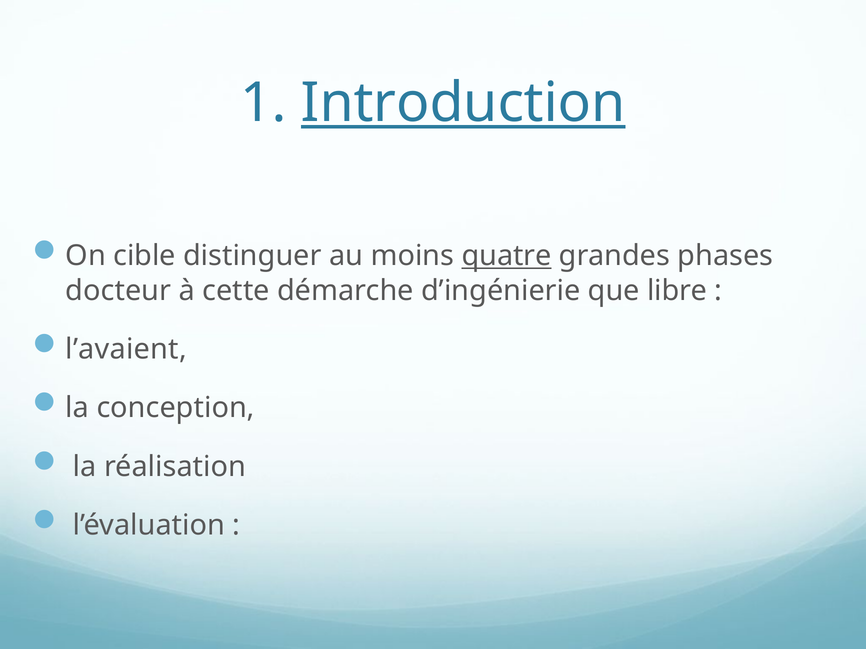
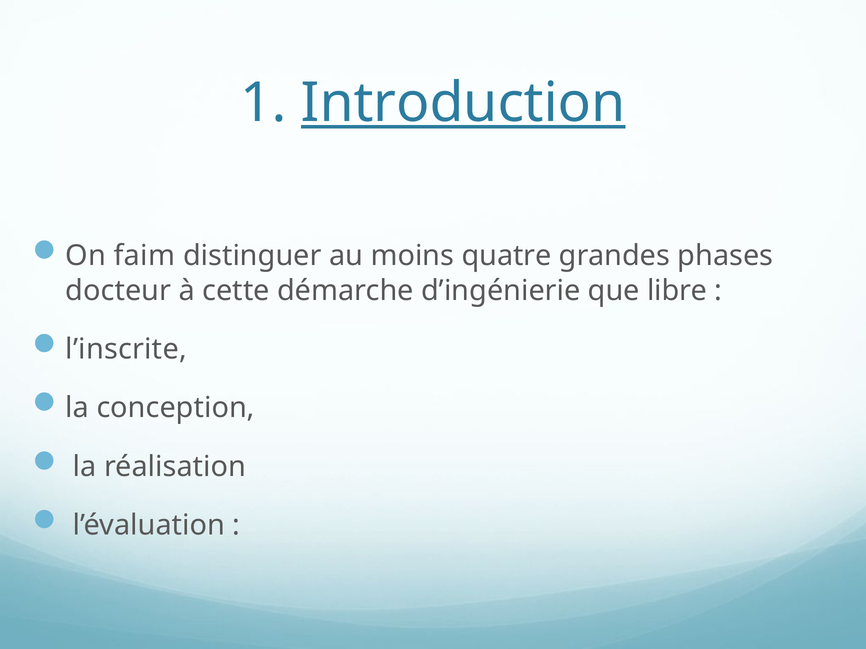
cible: cible -> faim
quatre underline: present -> none
l’avaient: l’avaient -> l’inscrite
